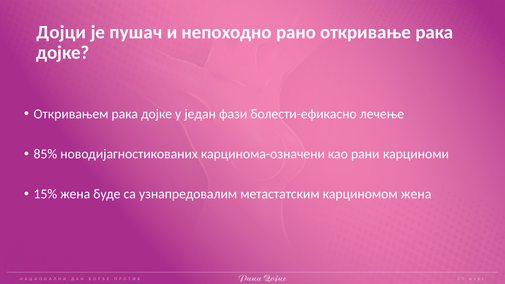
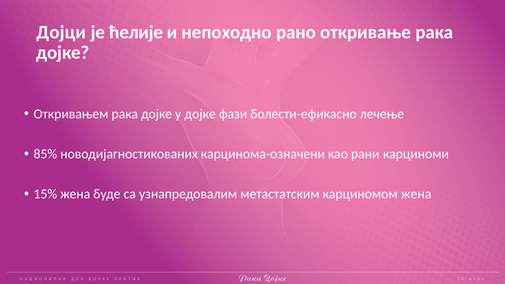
пушач: пушач -> ћелије
у један: један -> дојке
